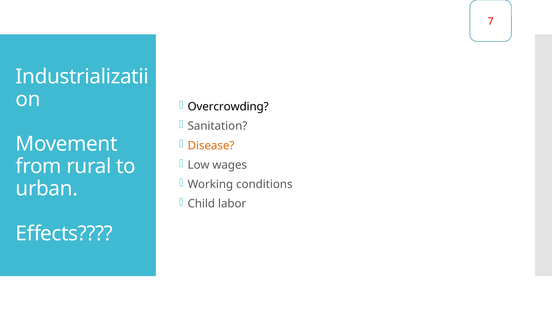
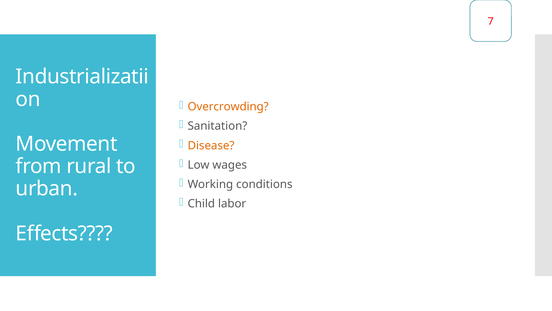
Overcrowding colour: black -> orange
